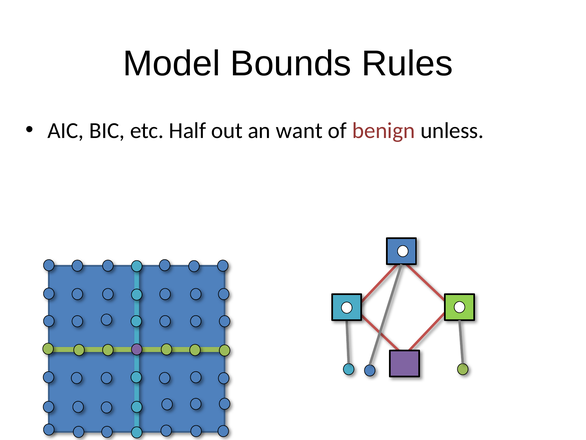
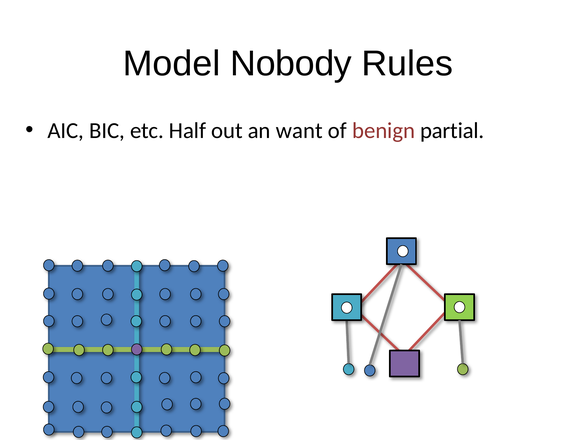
Bounds: Bounds -> Nobody
unless: unless -> partial
